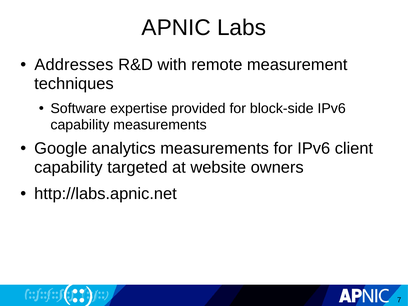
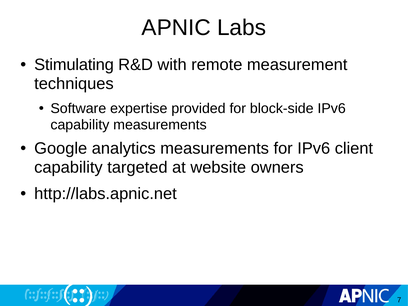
Addresses: Addresses -> Stimulating
